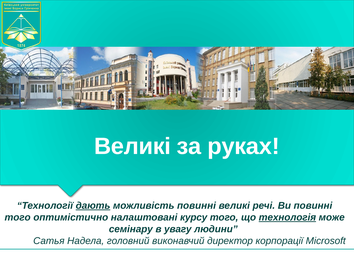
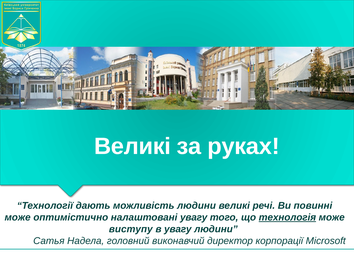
дають underline: present -> none
можливість повинні: повинні -> людини
того at (18, 218): того -> може
налаштовані курсу: курсу -> увагу
семінару: семінару -> виступу
